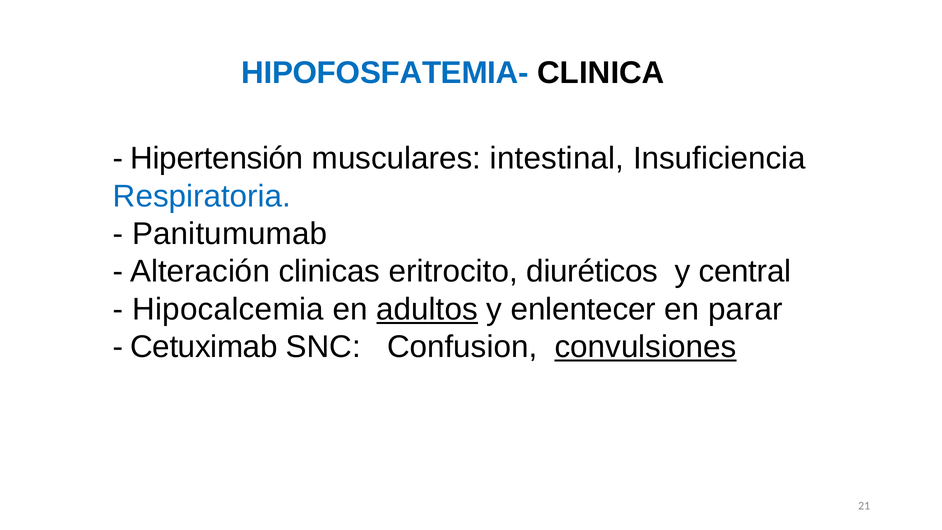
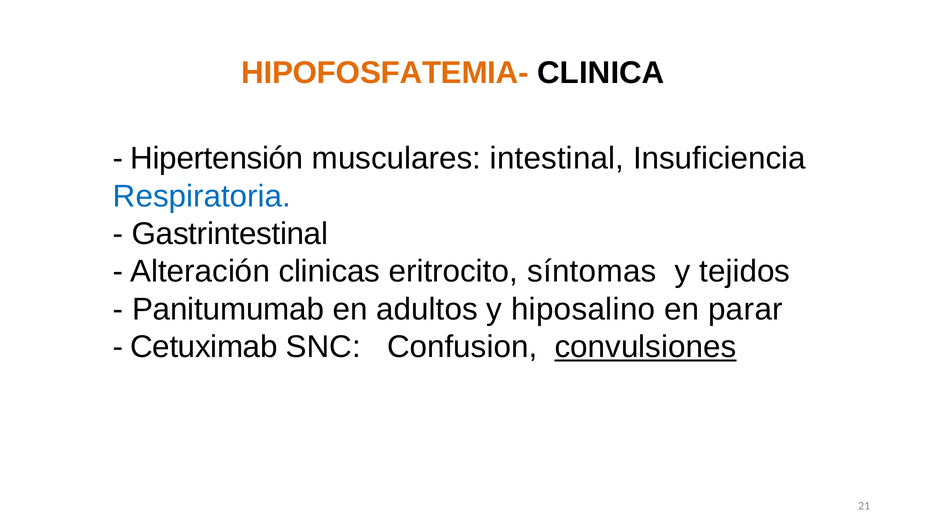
HIPOFOSFATEMIA- colour: blue -> orange
Panitumumab: Panitumumab -> Gastrintestinal
diuréticos: diuréticos -> síntomas
central: central -> tejidos
Hipocalcemia: Hipocalcemia -> Panitumumab
adultos underline: present -> none
enlentecer: enlentecer -> hiposalino
